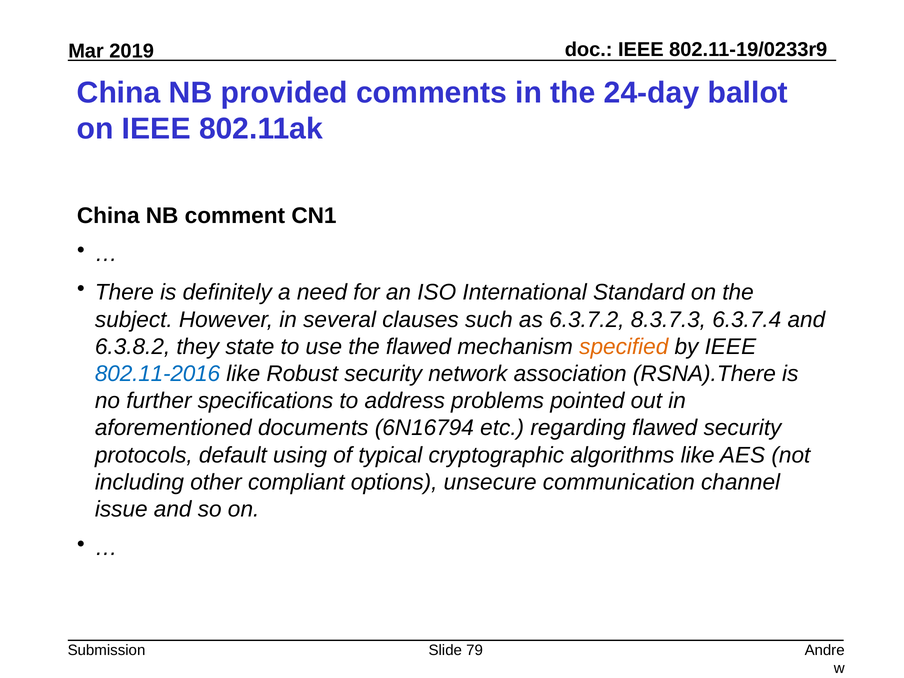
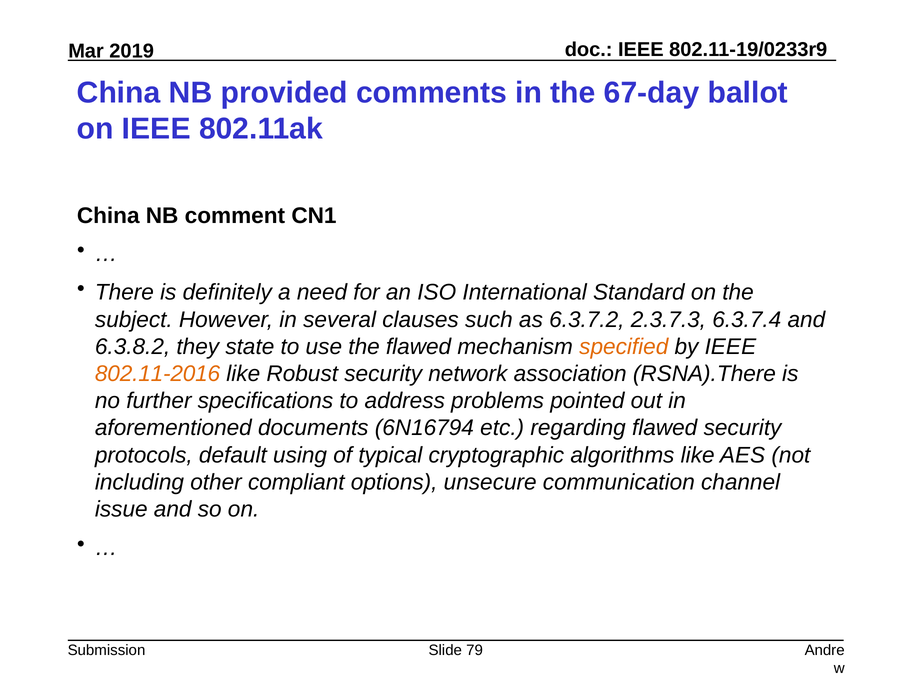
24-day: 24-day -> 67-day
8.3.7.3: 8.3.7.3 -> 2.3.7.3
802.11-2016 colour: blue -> orange
